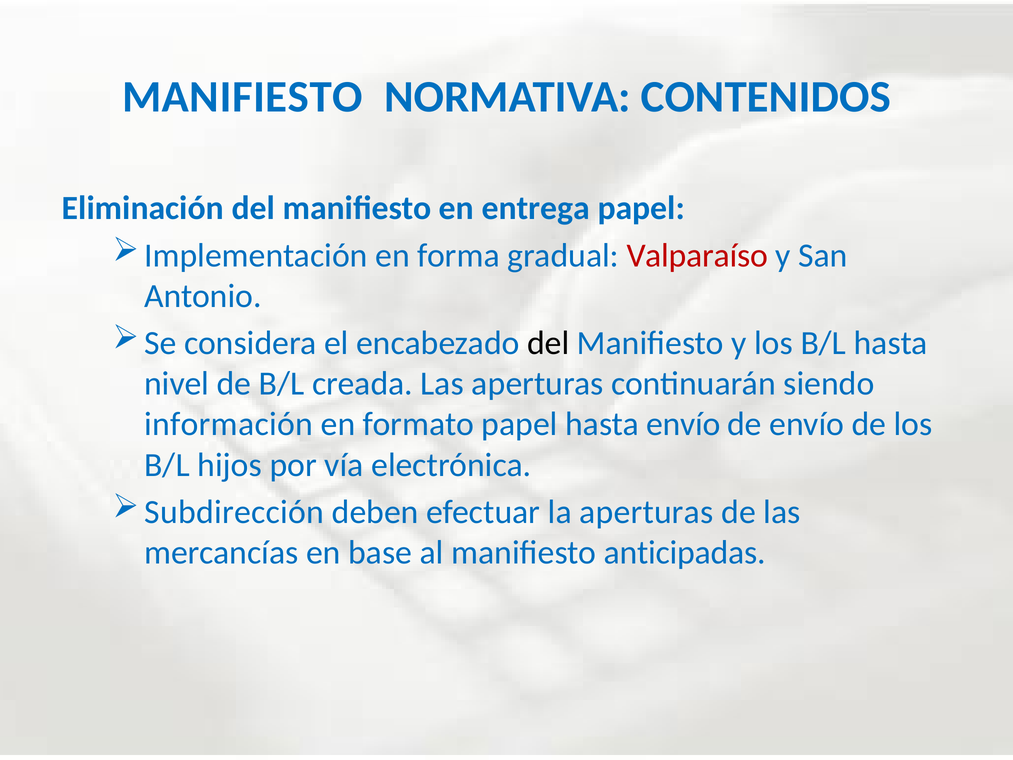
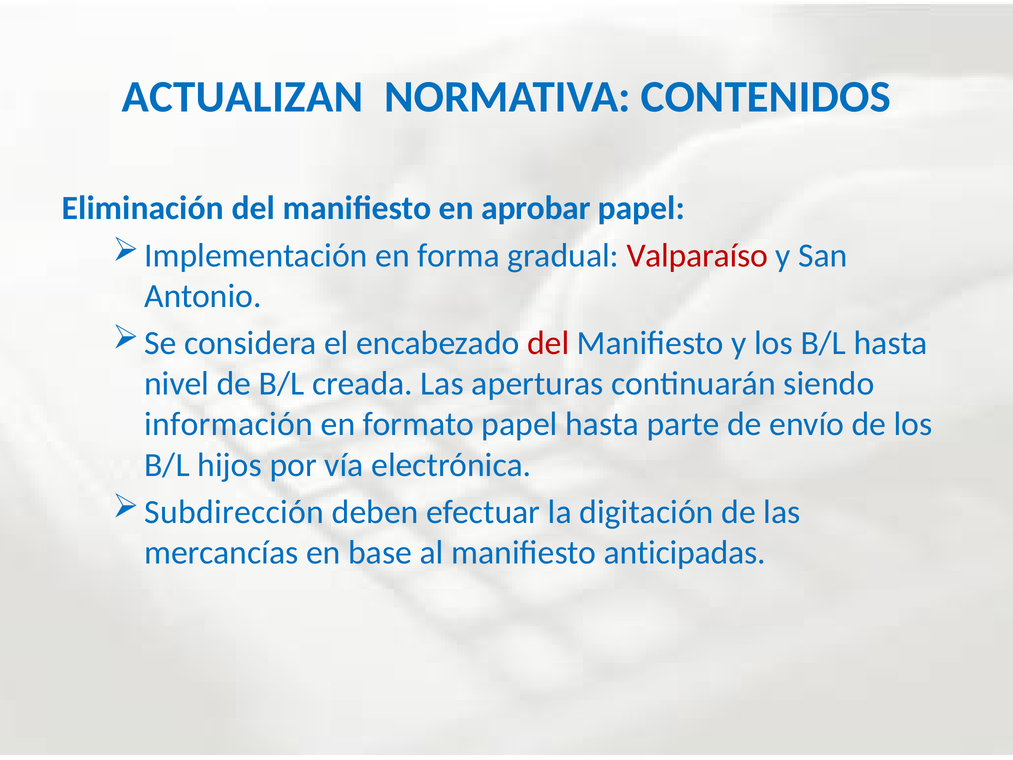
MANIFIESTO at (242, 97): MANIFIESTO -> ACTUALIZAN
entrega: entrega -> aprobar
del at (548, 343) colour: black -> red
hasta envío: envío -> parte
la aperturas: aperturas -> digitación
